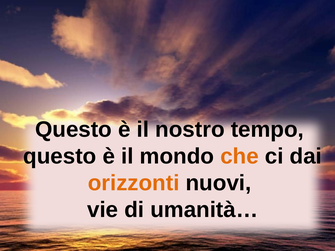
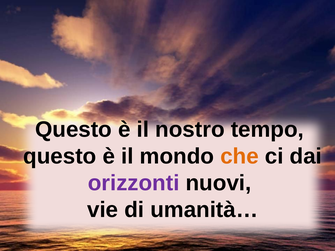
orizzonti colour: orange -> purple
